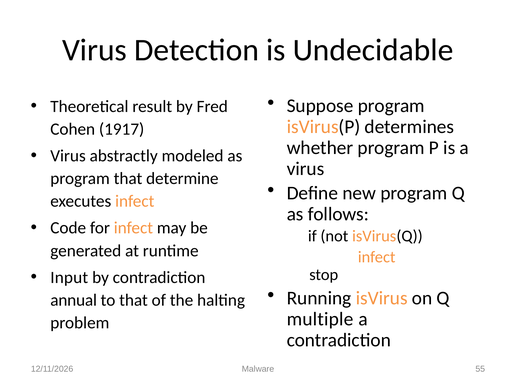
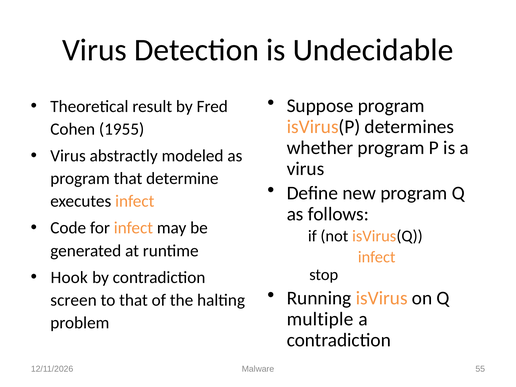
1917: 1917 -> 1955
Input: Input -> Hook
annual: annual -> screen
